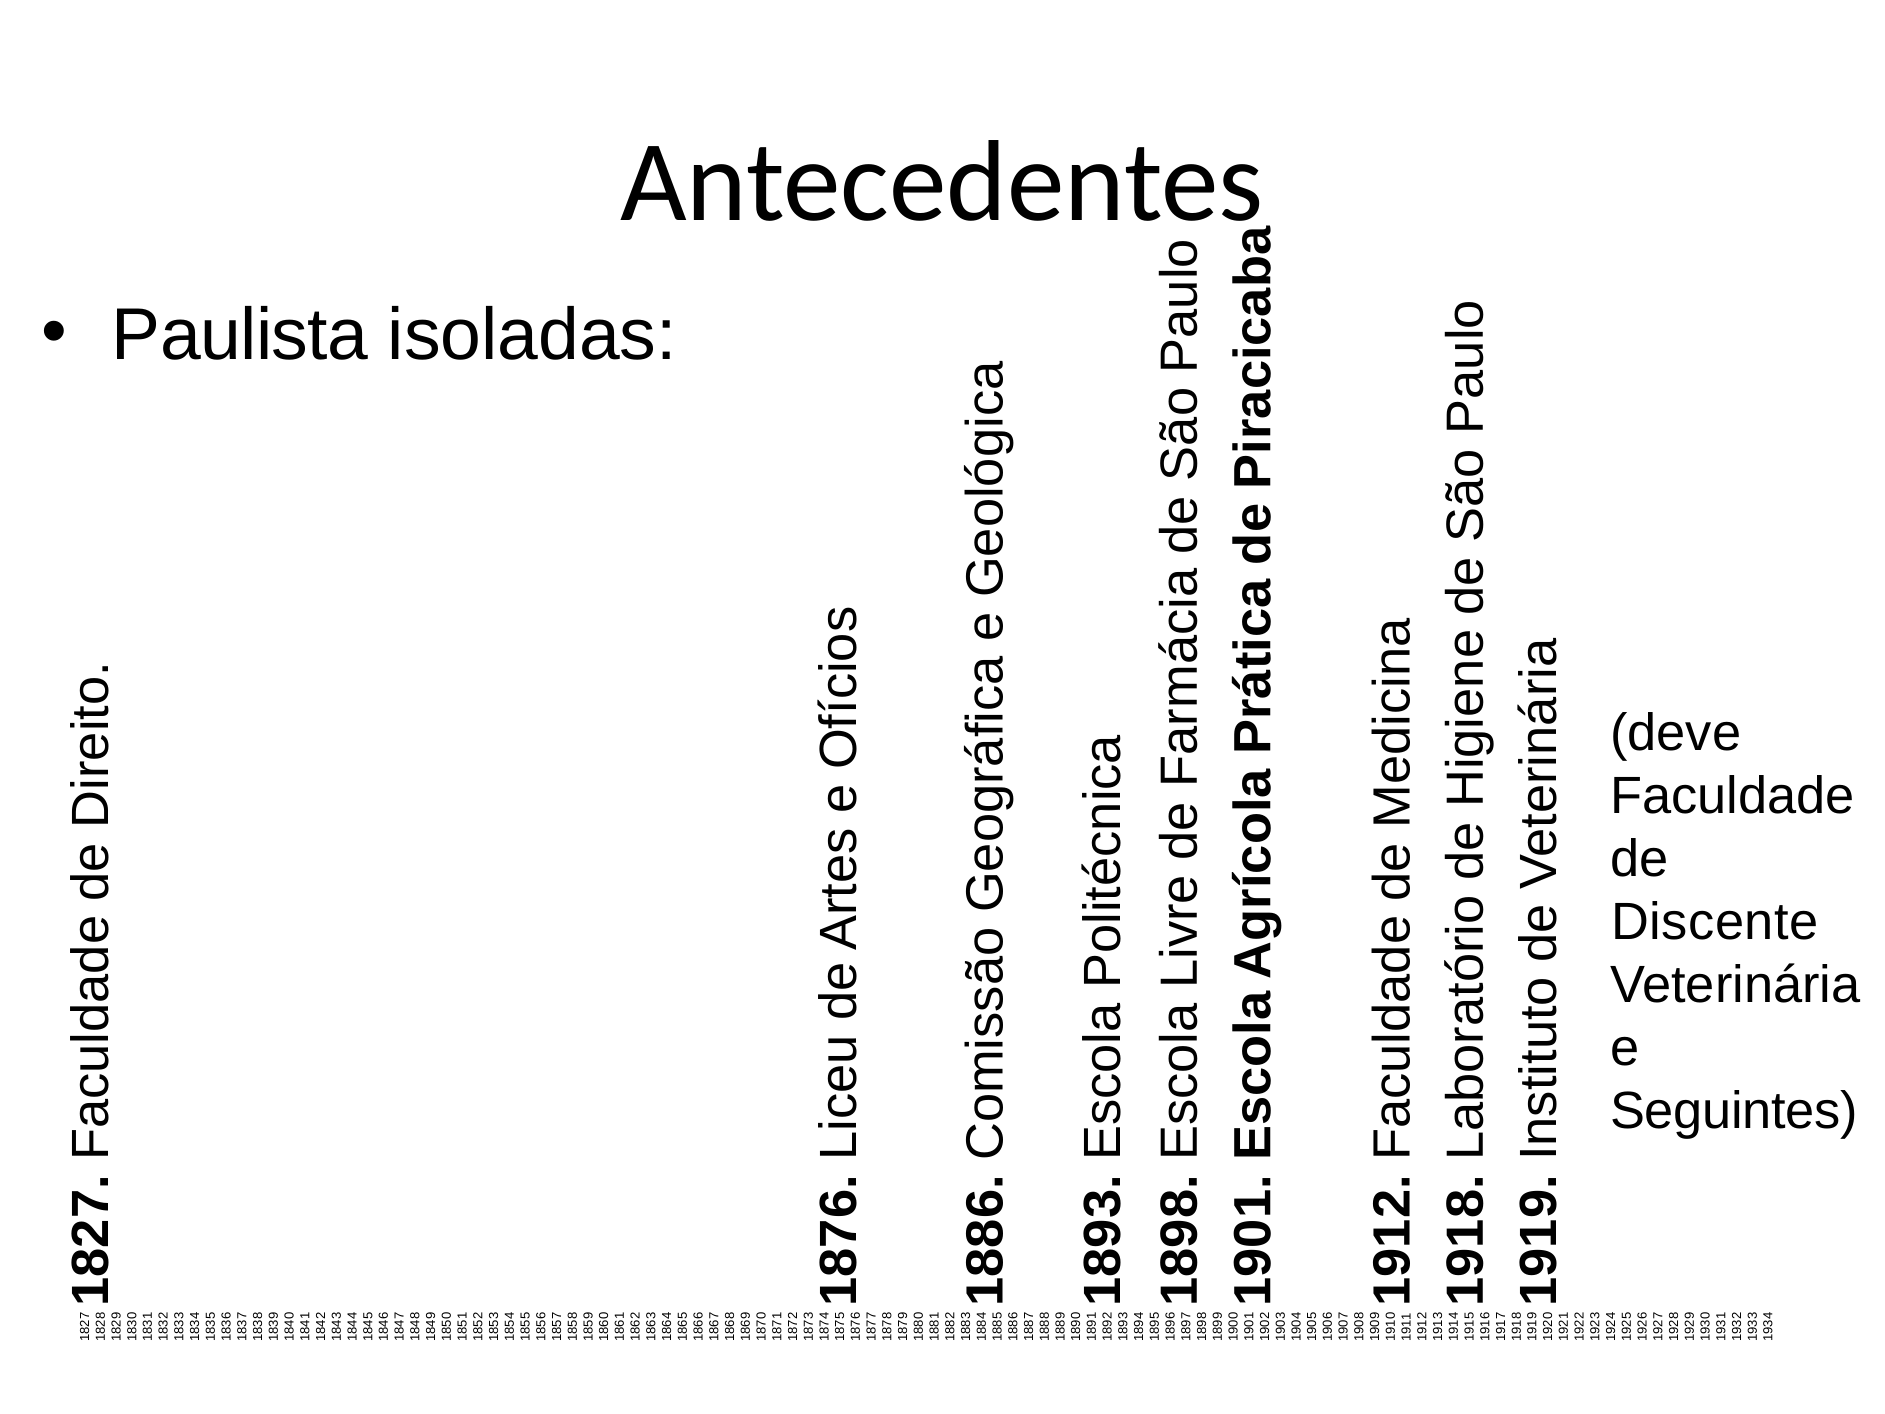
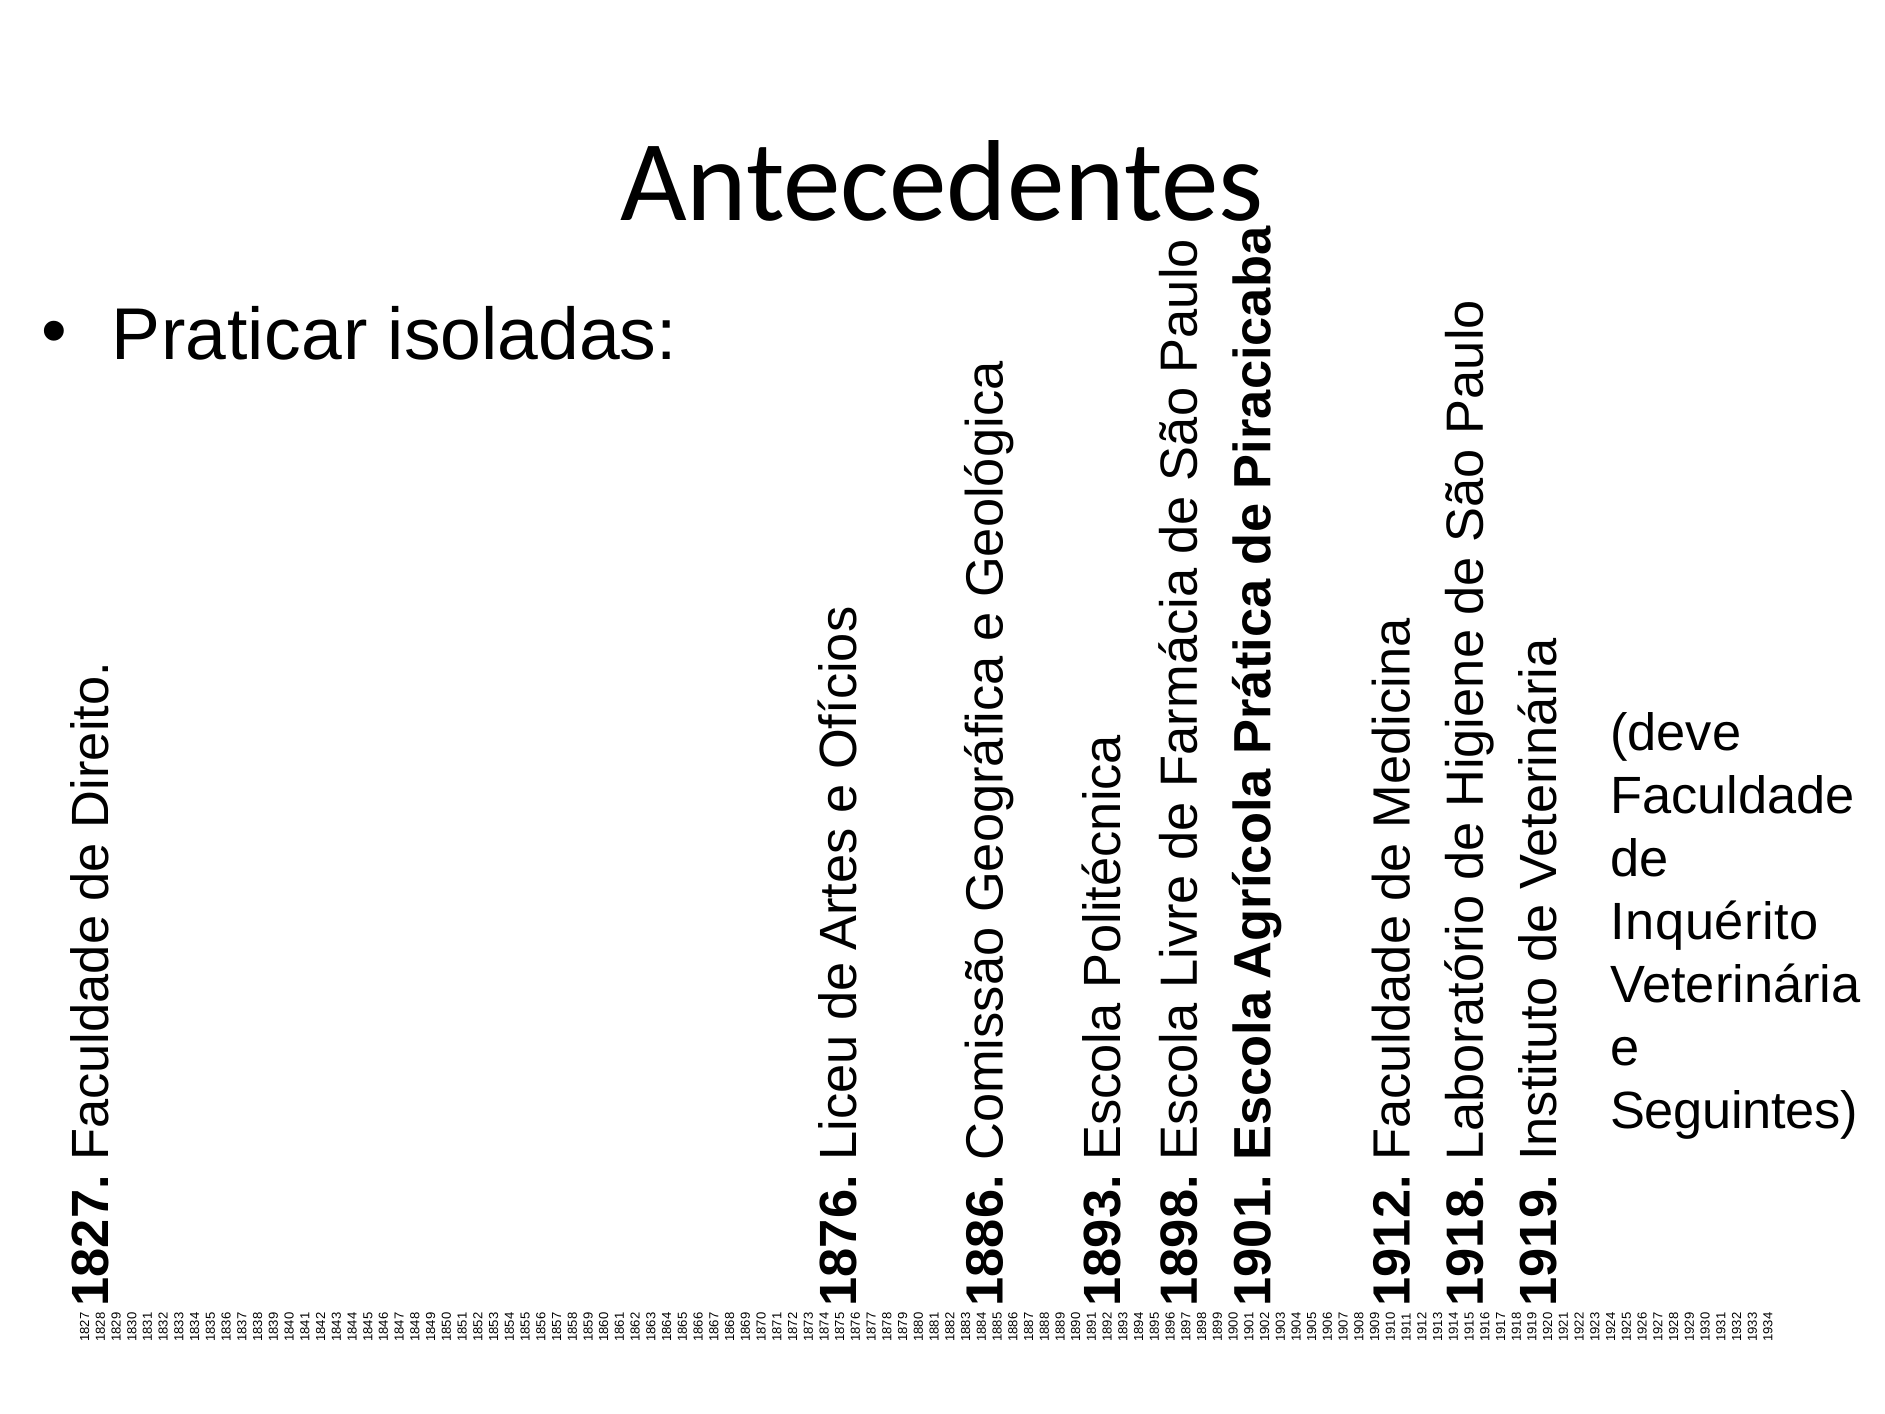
Paulista: Paulista -> Praticar
Discente: Discente -> Inquérito
